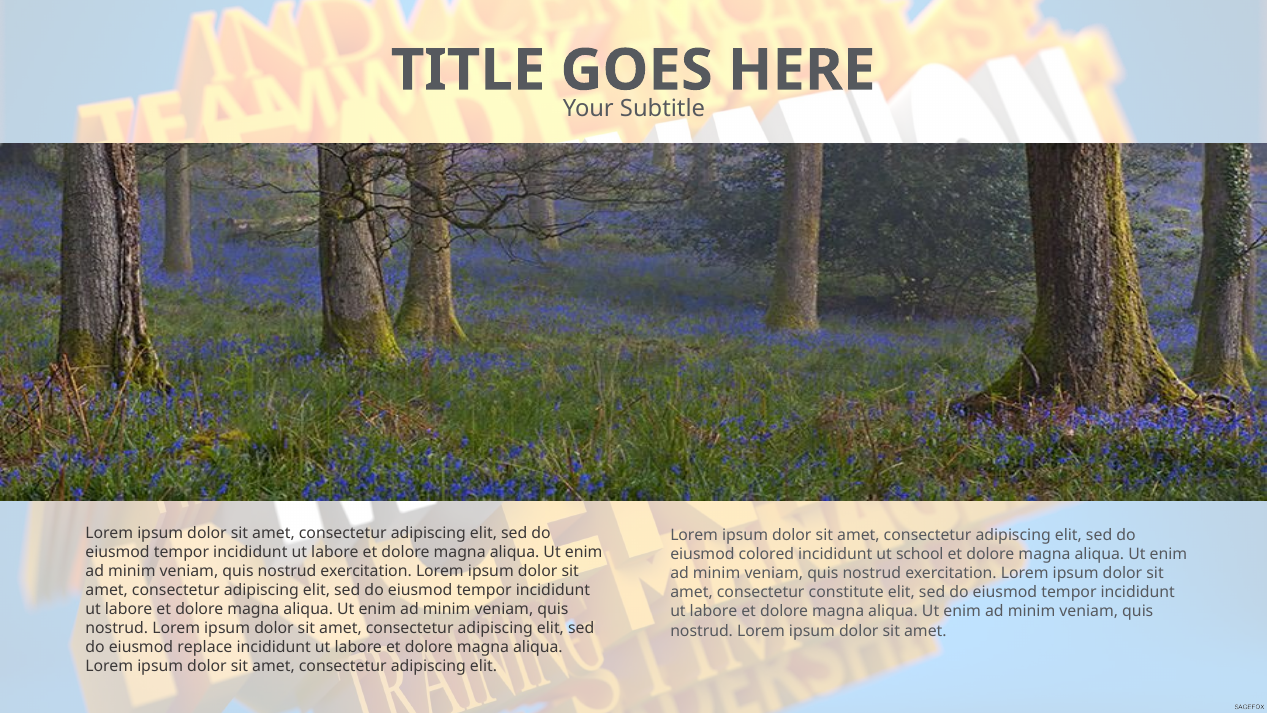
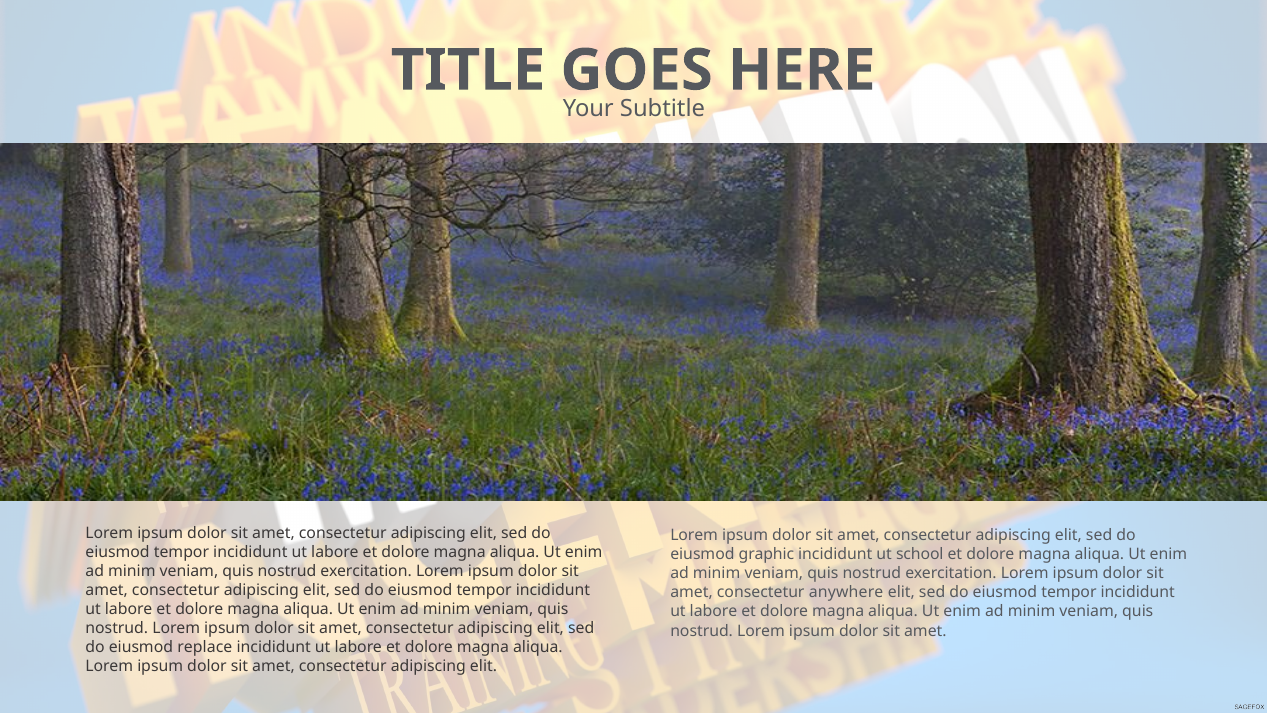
colored: colored -> graphic
constitute: constitute -> anywhere
